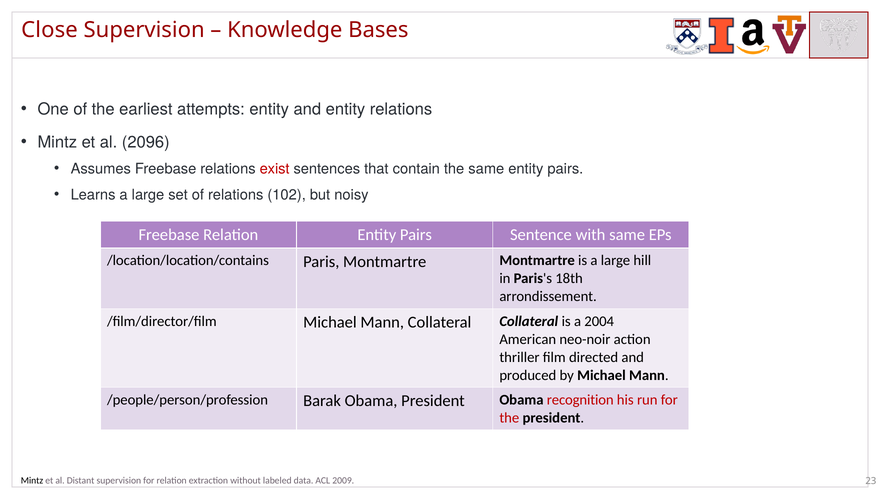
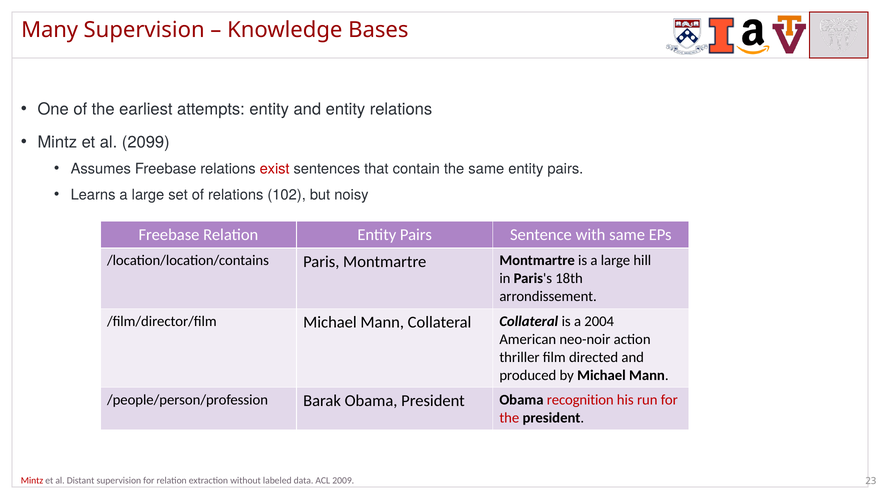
Close: Close -> Many
2096: 2096 -> 2099
Mintz at (32, 480) colour: black -> red
